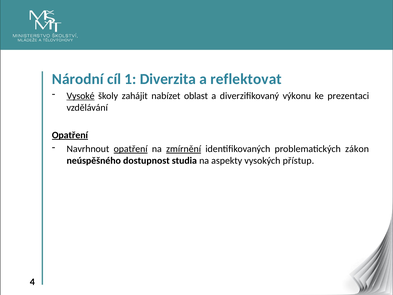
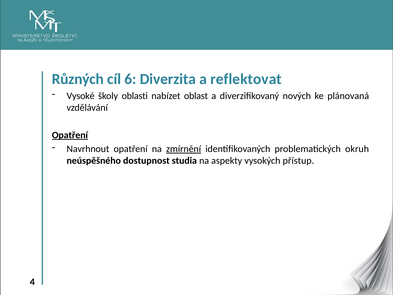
Národní: Národní -> Různých
1: 1 -> 6
Vysoké underline: present -> none
zahájit: zahájit -> oblasti
výkonu: výkonu -> nových
prezentaci: prezentaci -> plánovaná
opatření at (131, 149) underline: present -> none
zákon: zákon -> okruh
